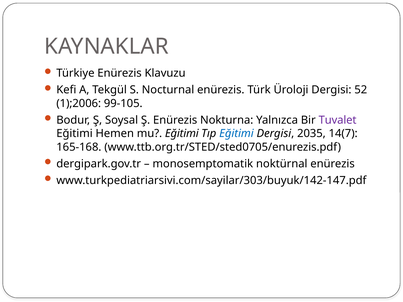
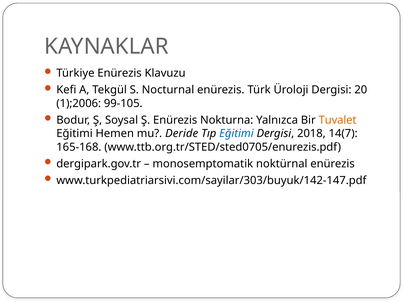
52: 52 -> 20
Tuvalet colour: purple -> orange
mu Eğitimi: Eğitimi -> Deride
2035: 2035 -> 2018
